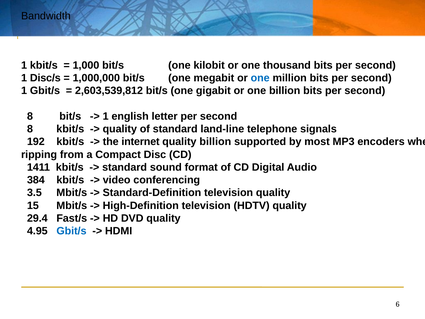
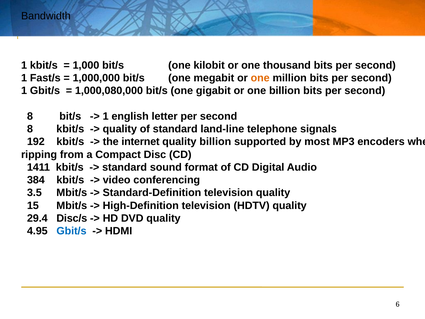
Disc/s: Disc/s -> Fast/s
one at (260, 78) colour: blue -> orange
2,603,539,812: 2,603,539,812 -> 1,000,080,000
Fast/s: Fast/s -> Disc/s
